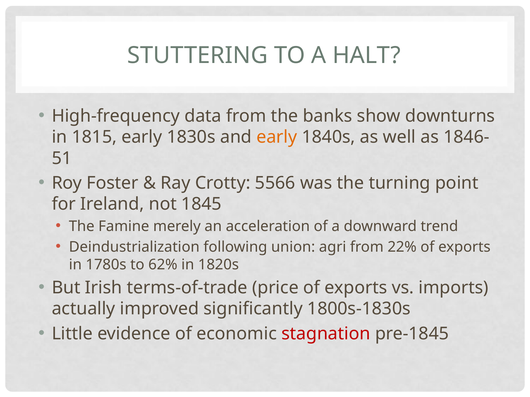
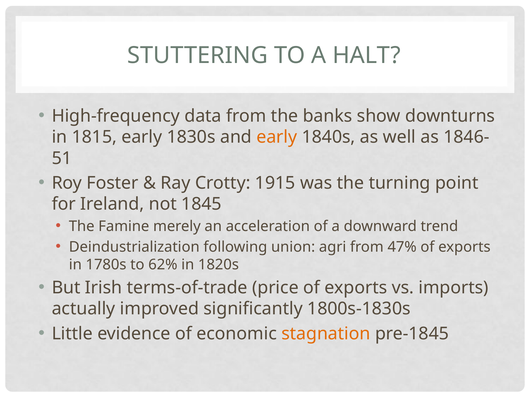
5566: 5566 -> 1915
22%: 22% -> 47%
stagnation colour: red -> orange
